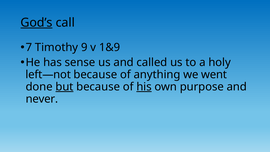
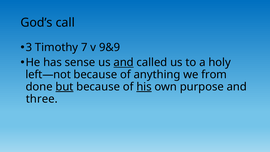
God’s underline: present -> none
7: 7 -> 3
9: 9 -> 7
1&9: 1&9 -> 9&9
and at (124, 62) underline: none -> present
went: went -> from
never: never -> three
